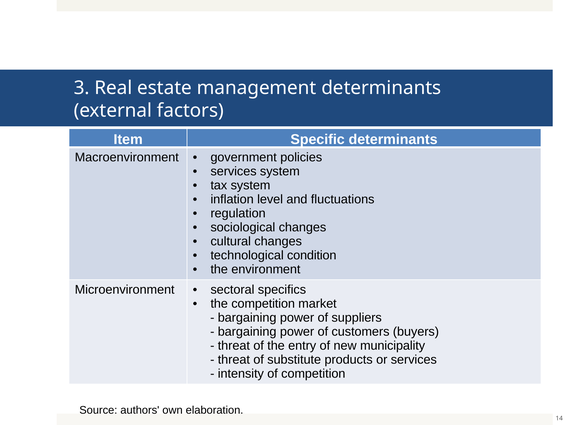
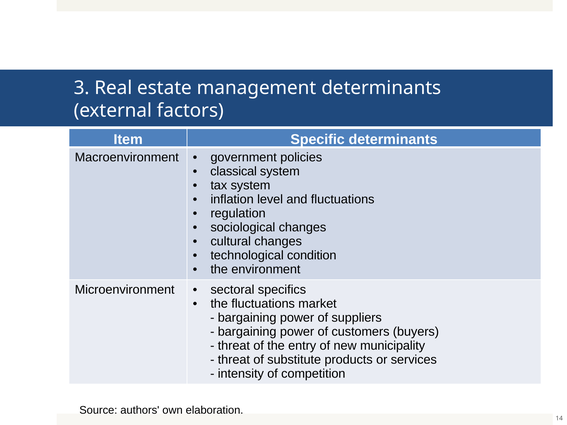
services at (234, 171): services -> classical
the competition: competition -> fluctuations
